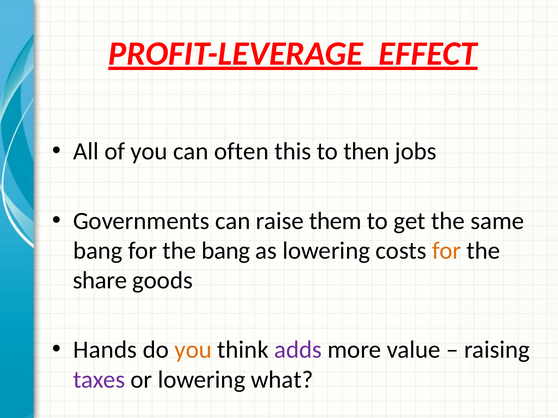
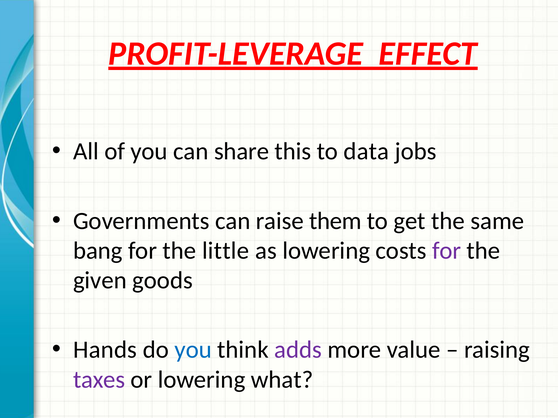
often: often -> share
then: then -> data
the bang: bang -> little
for at (447, 251) colour: orange -> purple
share: share -> given
you at (193, 350) colour: orange -> blue
